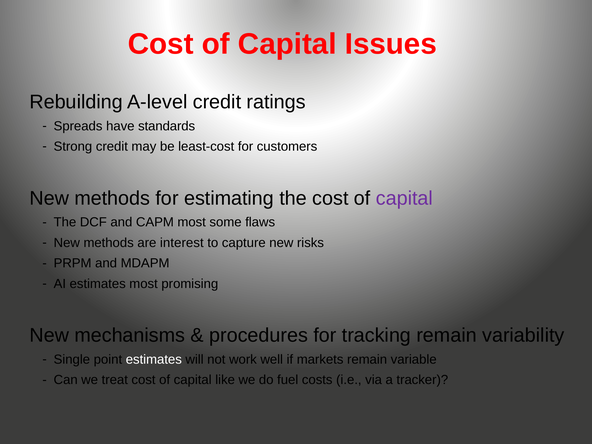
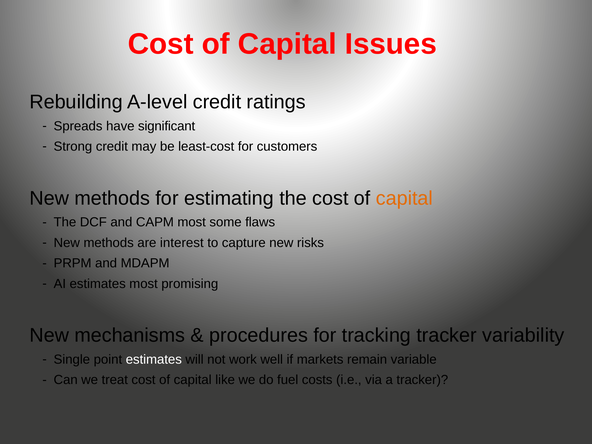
standards: standards -> significant
capital at (404, 198) colour: purple -> orange
tracking remain: remain -> tracker
